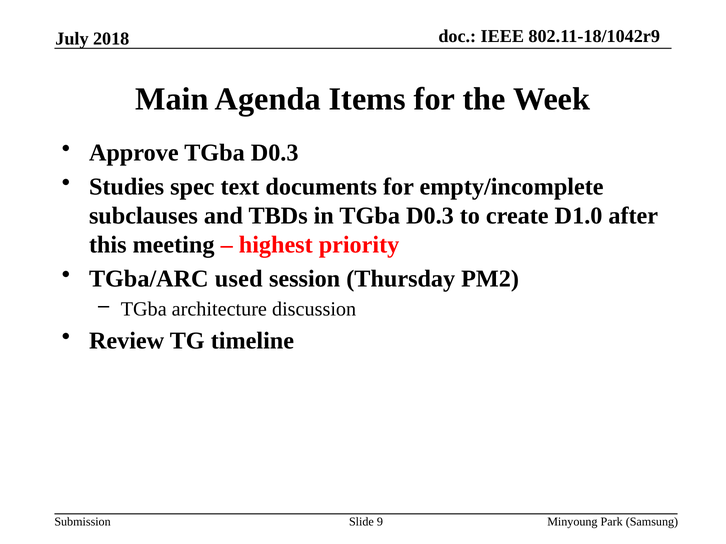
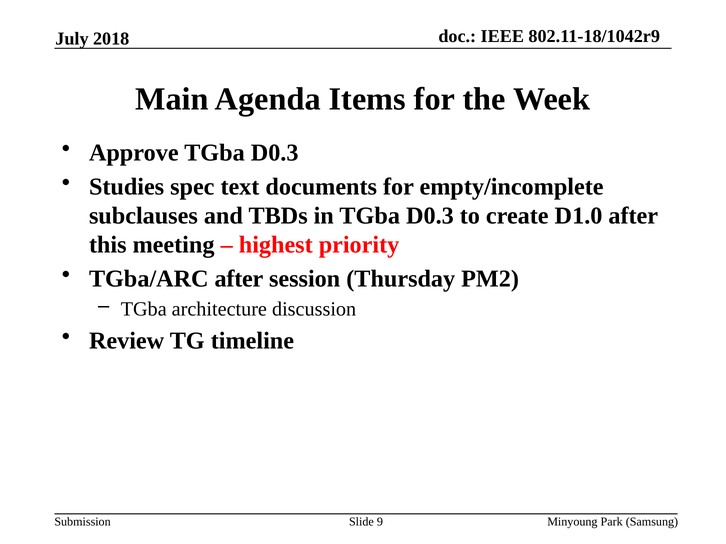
TGba/ARC used: used -> after
